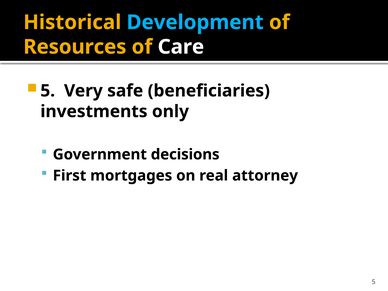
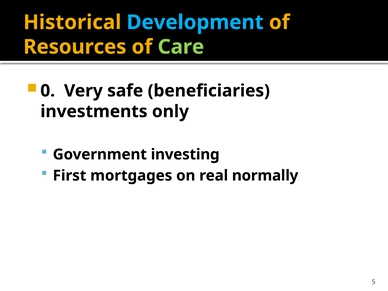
Care colour: white -> light green
5 at (48, 91): 5 -> 0
decisions: decisions -> investing
attorney: attorney -> normally
